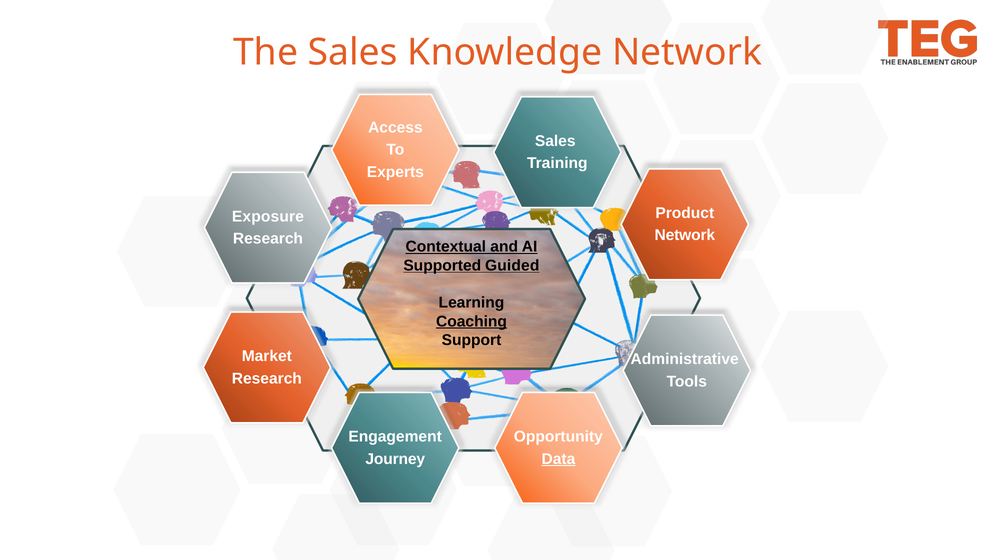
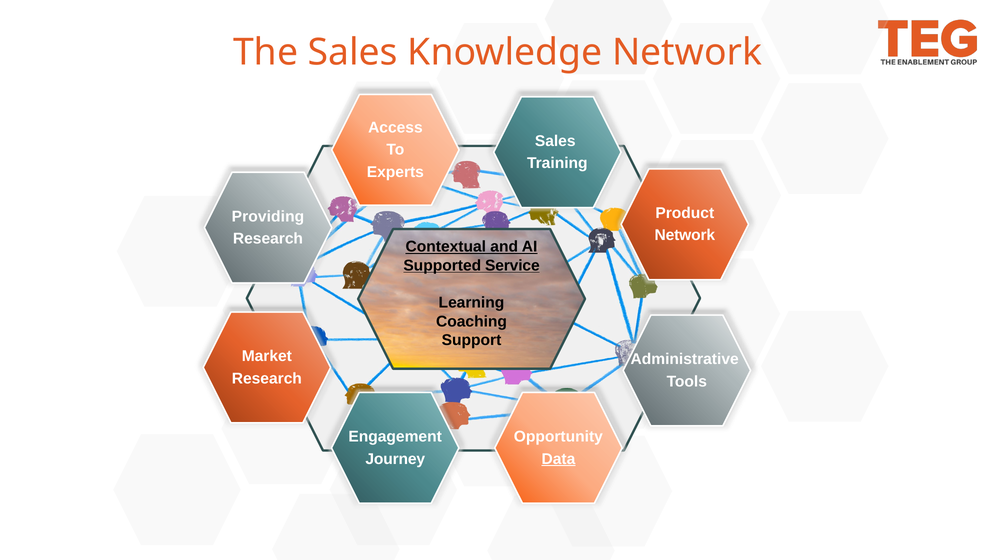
Exposure: Exposure -> Providing
Guided: Guided -> Service
Coaching underline: present -> none
